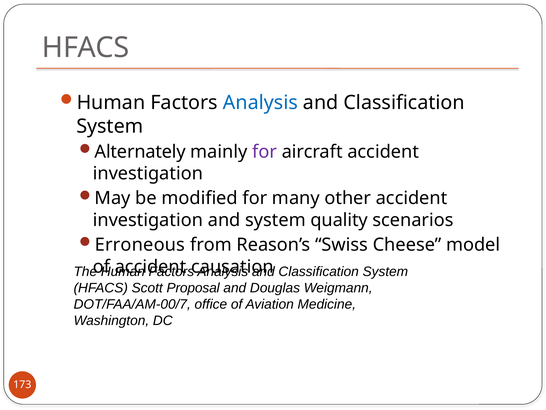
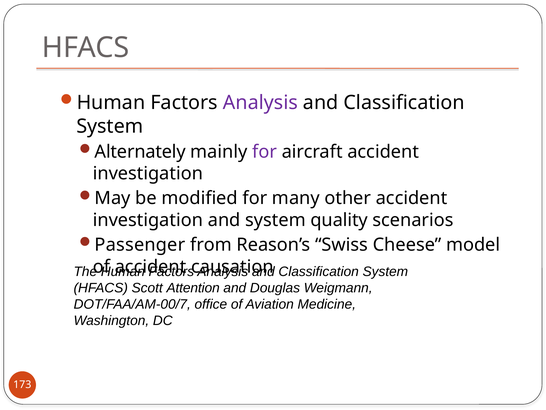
Analysis at (260, 102) colour: blue -> purple
Erroneous: Erroneous -> Passenger
Proposal: Proposal -> Attention
